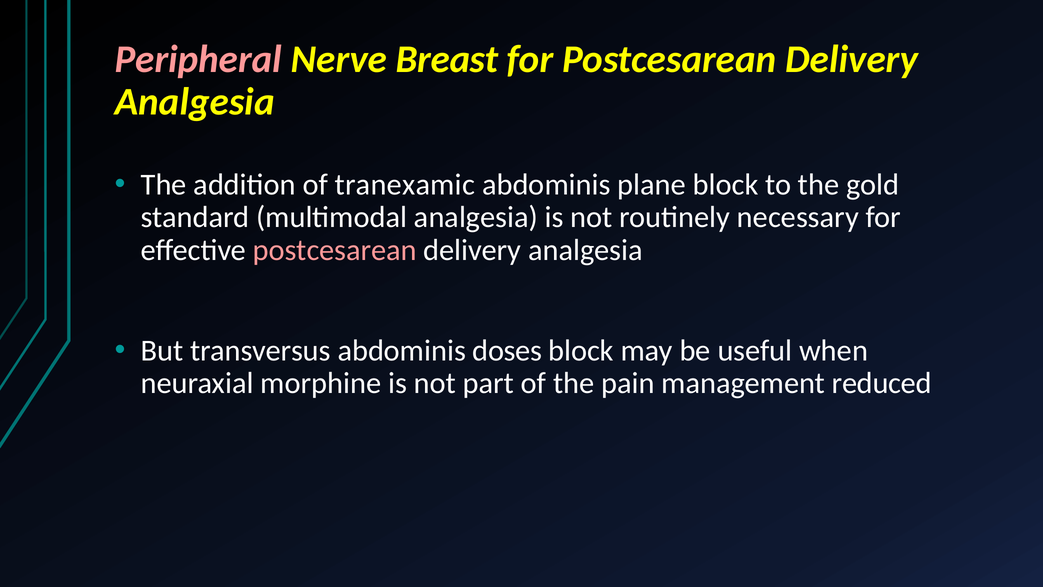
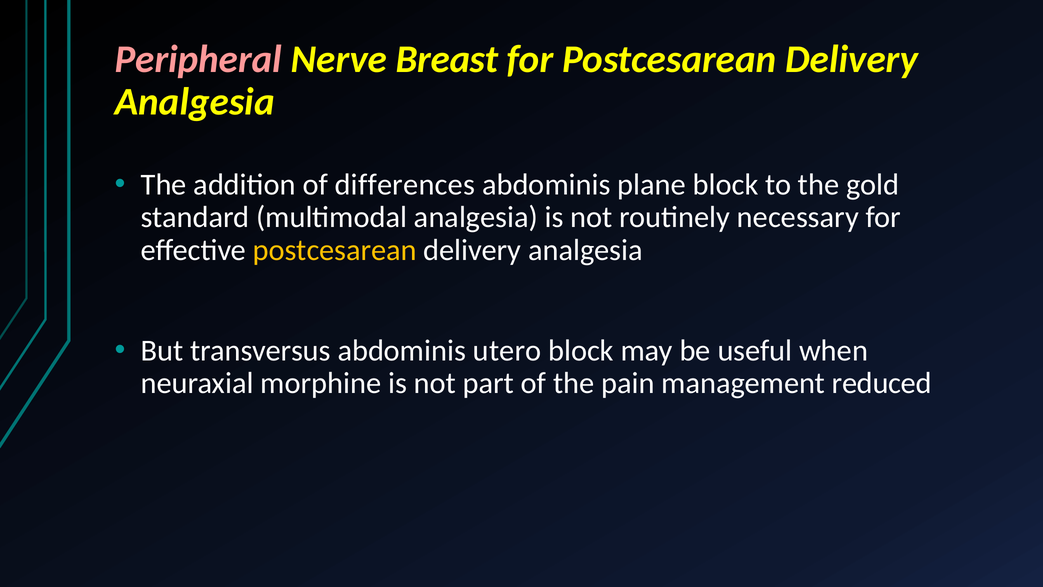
tranexamic: tranexamic -> differences
postcesarean at (335, 250) colour: pink -> yellow
doses: doses -> utero
